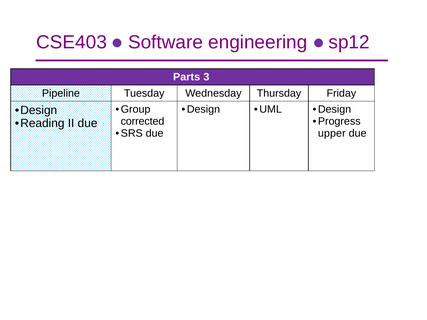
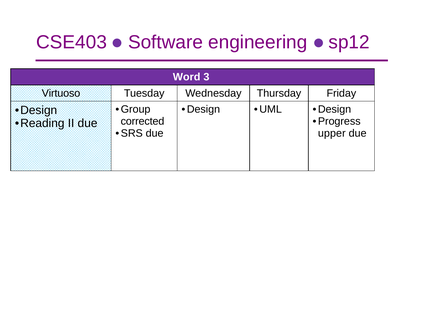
Parts: Parts -> Word
Pipeline: Pipeline -> Virtuoso
